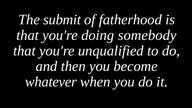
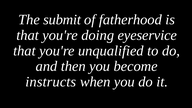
somebody: somebody -> eyeservice
whatever: whatever -> instructs
